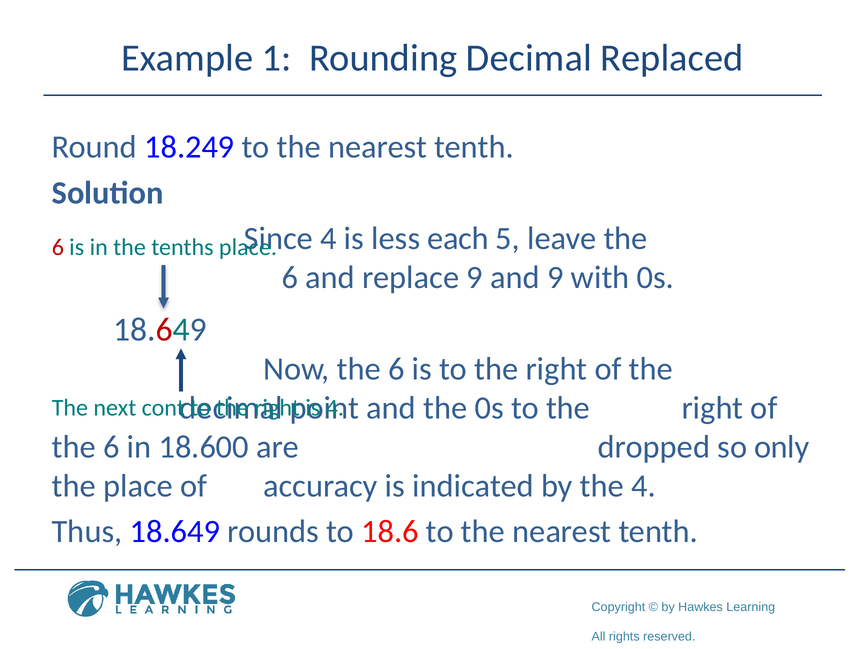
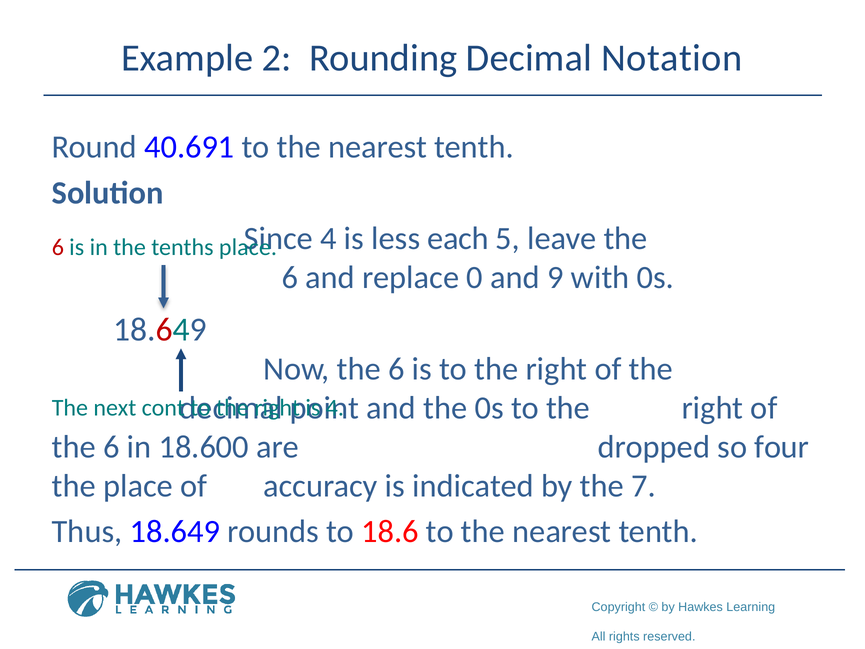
1: 1 -> 2
Replaced: Replaced -> Notation
18.249: 18.249 -> 40.691
replace 9: 9 -> 0
only: only -> four
the 4: 4 -> 7
